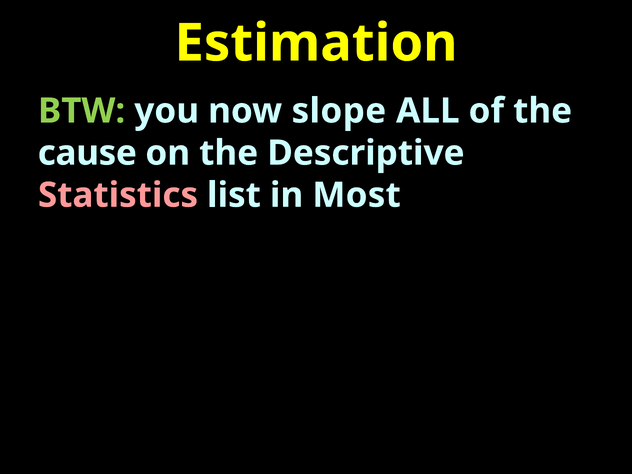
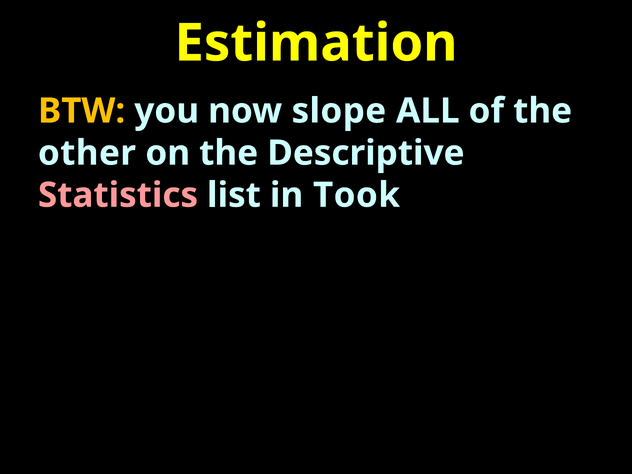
BTW colour: light green -> yellow
cause: cause -> other
Most: Most -> Took
